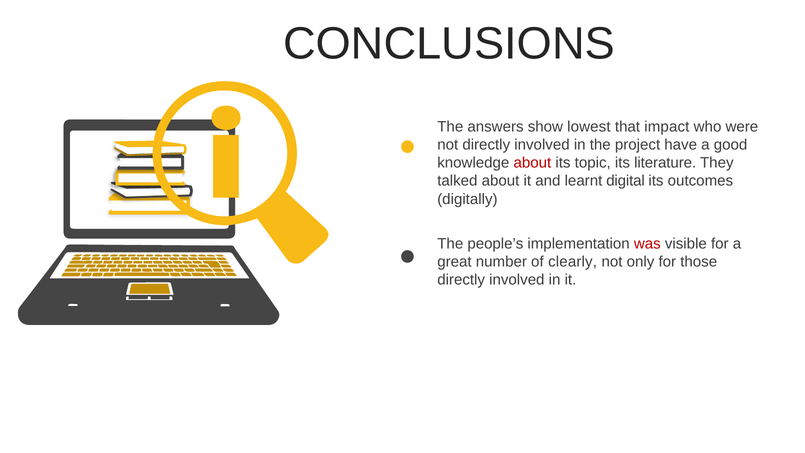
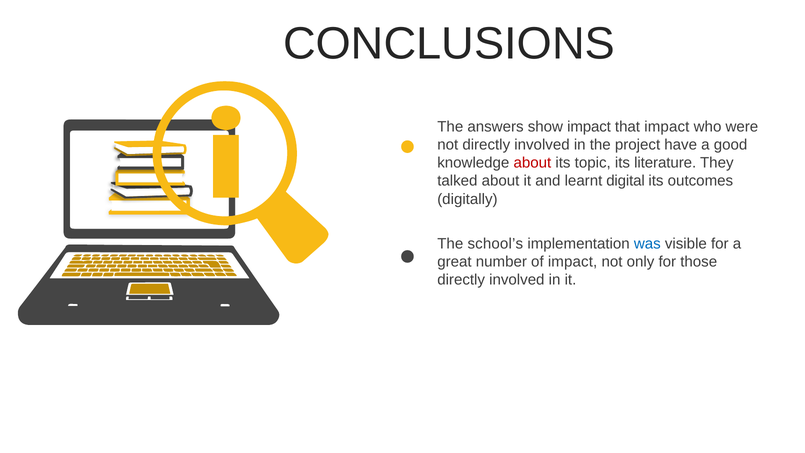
show lowest: lowest -> impact
people’s: people’s -> school’s
was colour: red -> blue
of clearly: clearly -> impact
